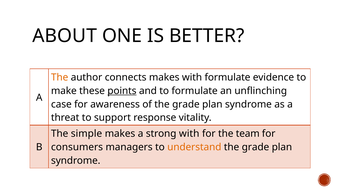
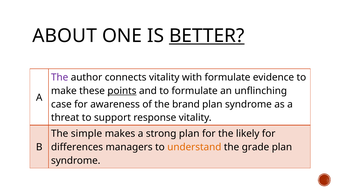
BETTER underline: none -> present
The at (60, 77) colour: orange -> purple
connects makes: makes -> vitality
of the grade: grade -> brand
strong with: with -> plan
team: team -> likely
consumers: consumers -> differences
